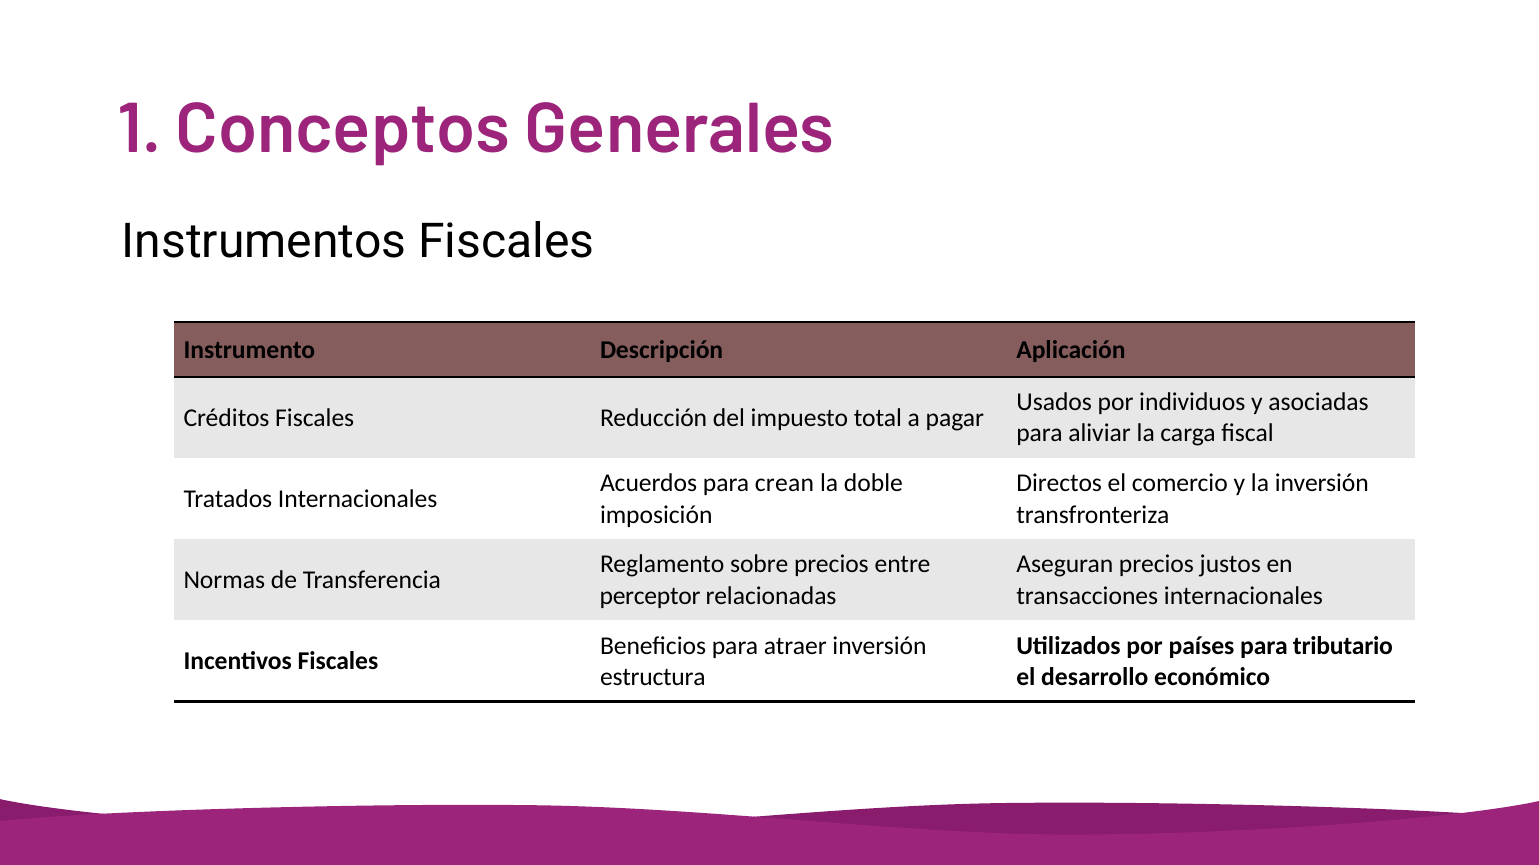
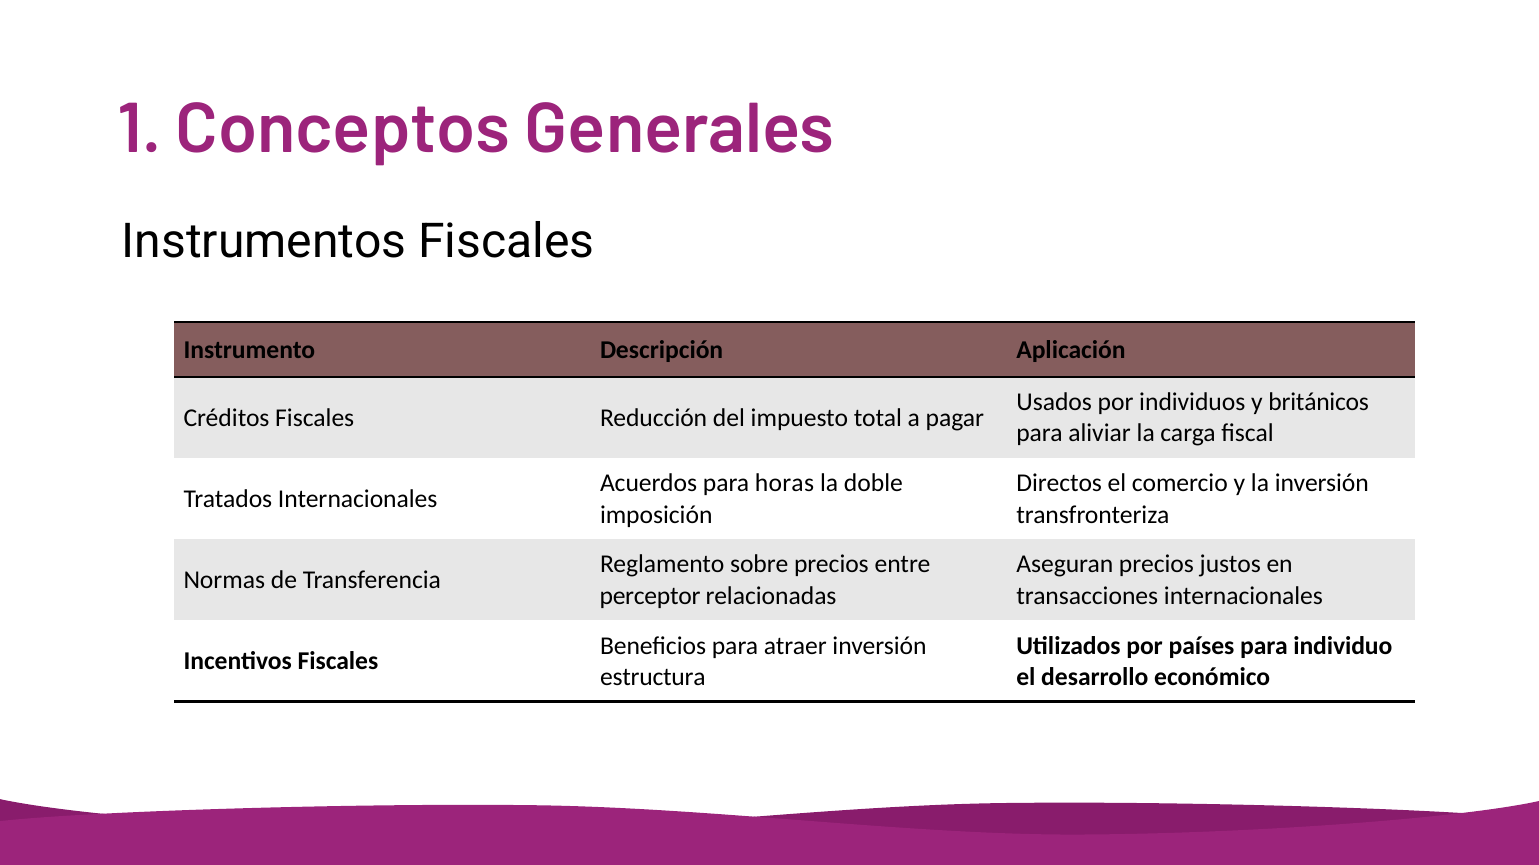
asociadas: asociadas -> británicos
crean: crean -> horas
tributario: tributario -> individuo
